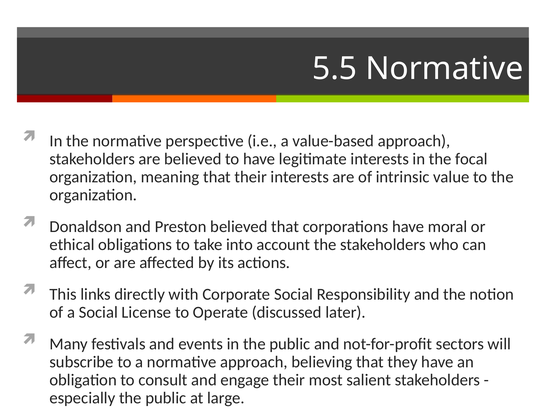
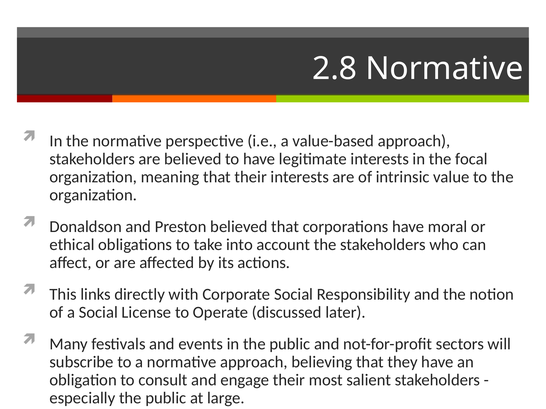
5.5: 5.5 -> 2.8
